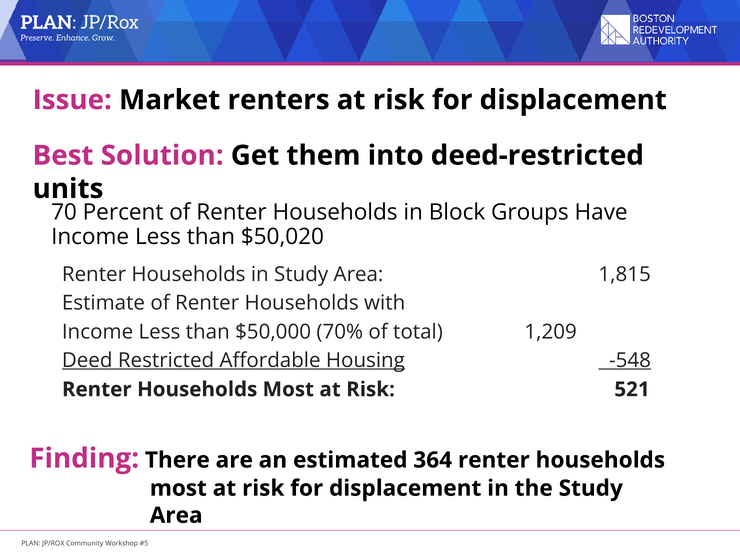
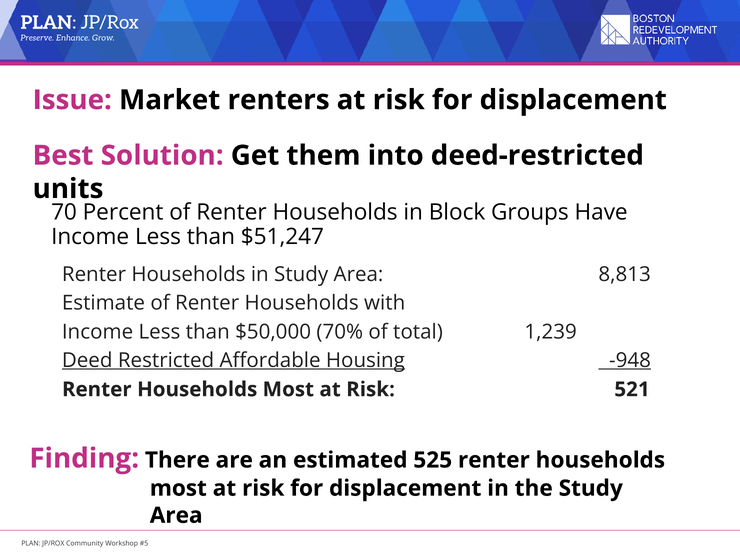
$50,020: $50,020 -> $51,247
1,815: 1,815 -> 8,813
1,209: 1,209 -> 1,239
-548: -548 -> -948
364: 364 -> 525
